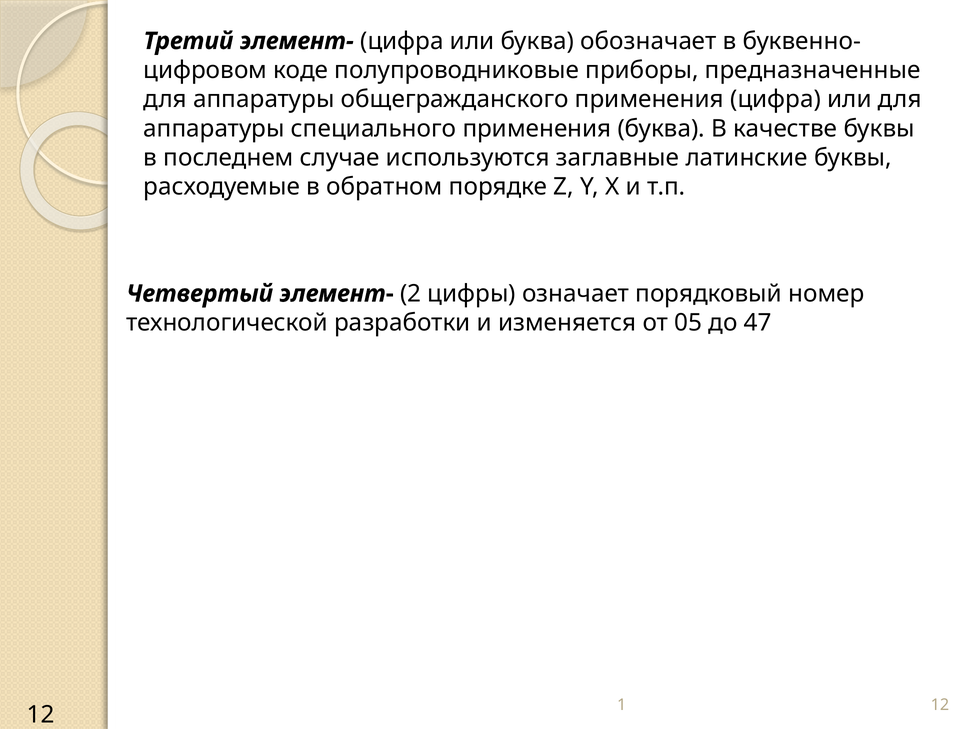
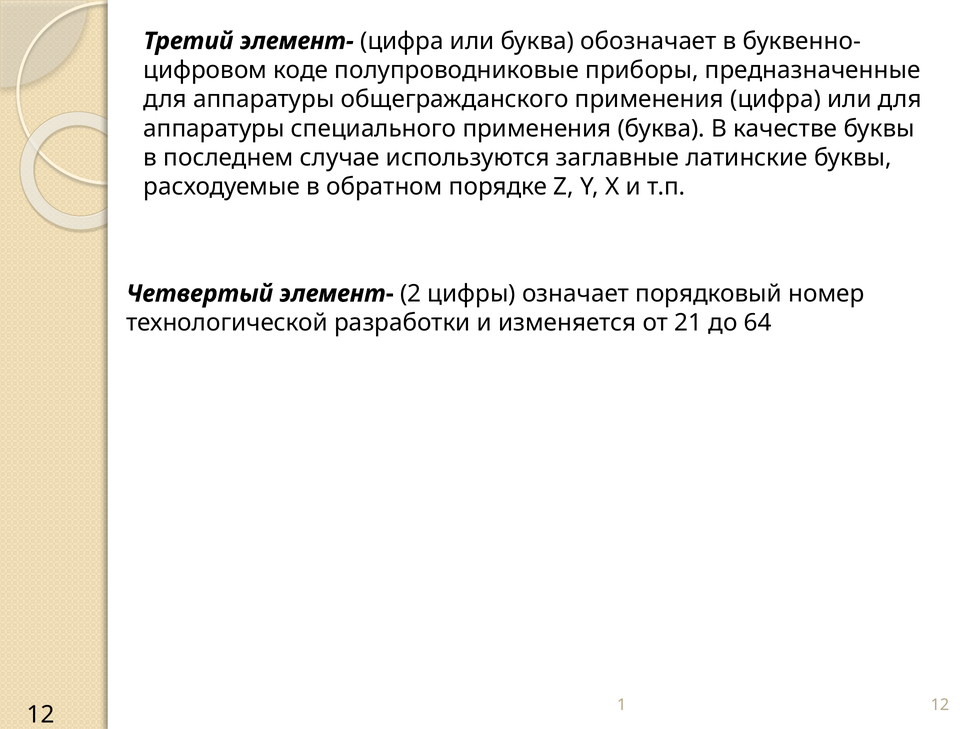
05: 05 -> 21
47: 47 -> 64
